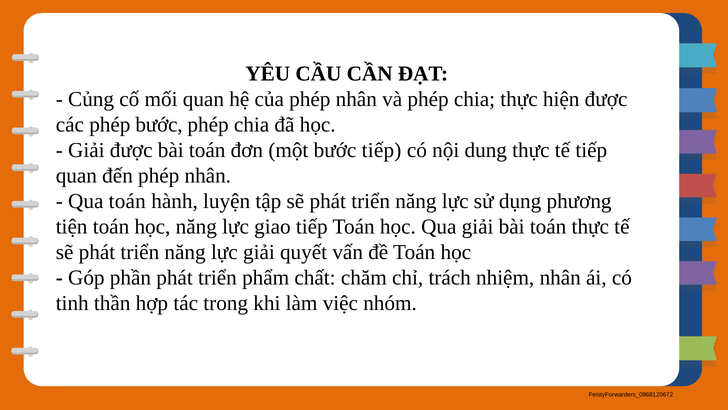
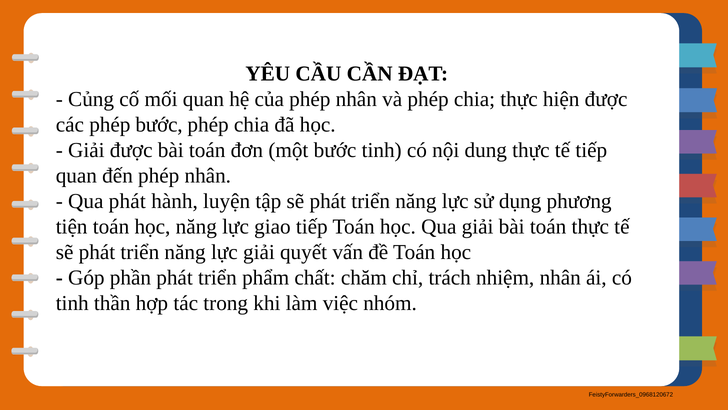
bước tiếp: tiếp -> tinh
Qua toán: toán -> phát
